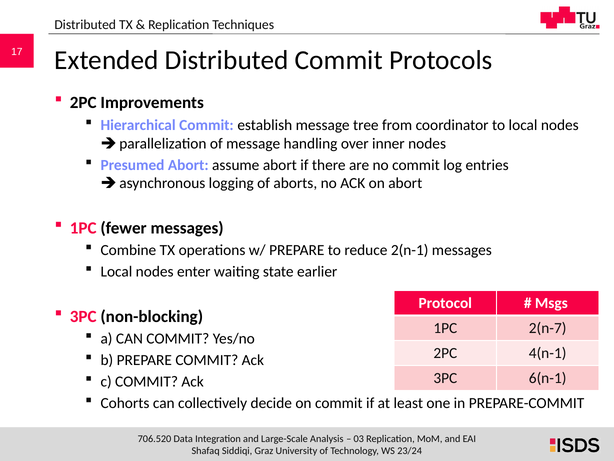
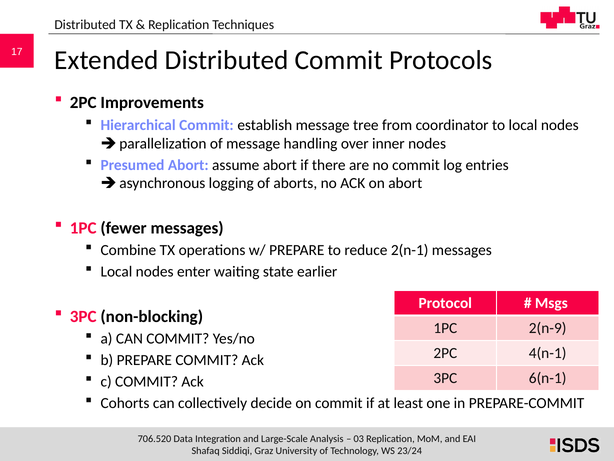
2(n-7: 2(n-7 -> 2(n-9
